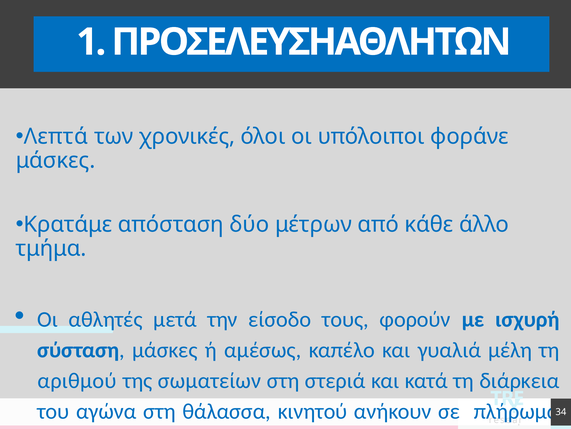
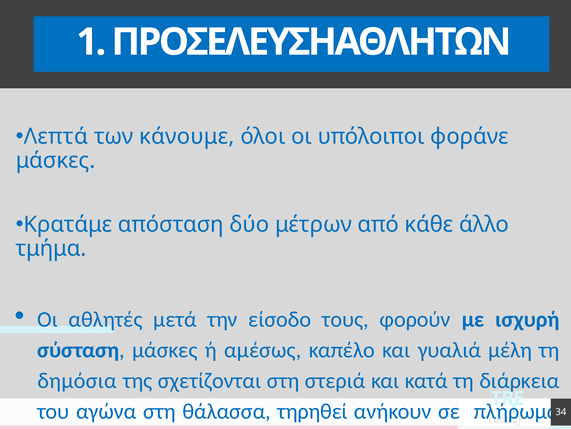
χρονικές: χρονικές -> κάνουμε
αριθμού: αριθμού -> δημόσια
σωματείων: σωματείων -> σχετίζονται
κινητού: κινητού -> τηρηθεί
